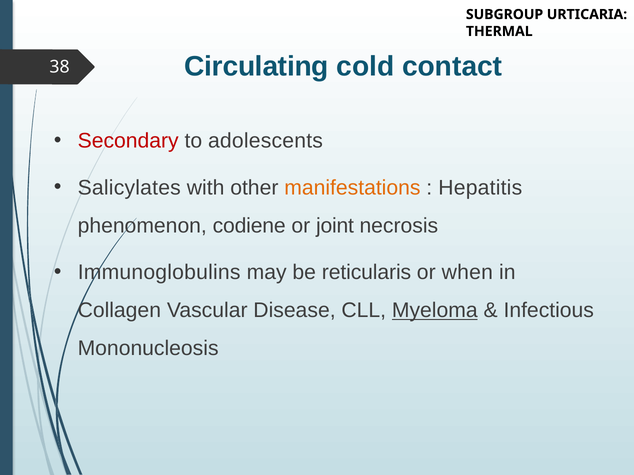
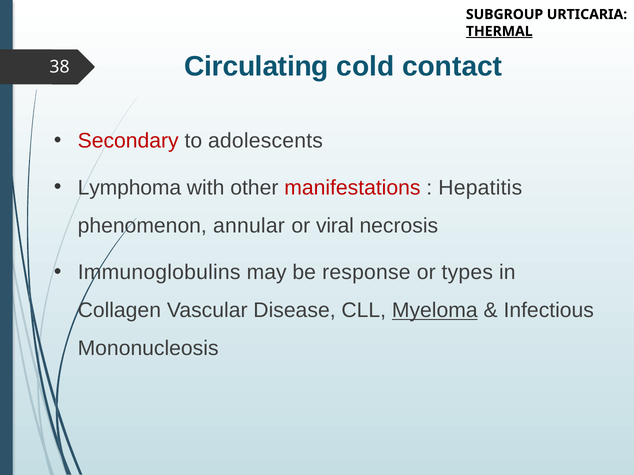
THERMAL underline: none -> present
Salicylates: Salicylates -> Lymphoma
manifestations colour: orange -> red
codiene: codiene -> annular
joint: joint -> viral
reticularis: reticularis -> response
when: when -> types
